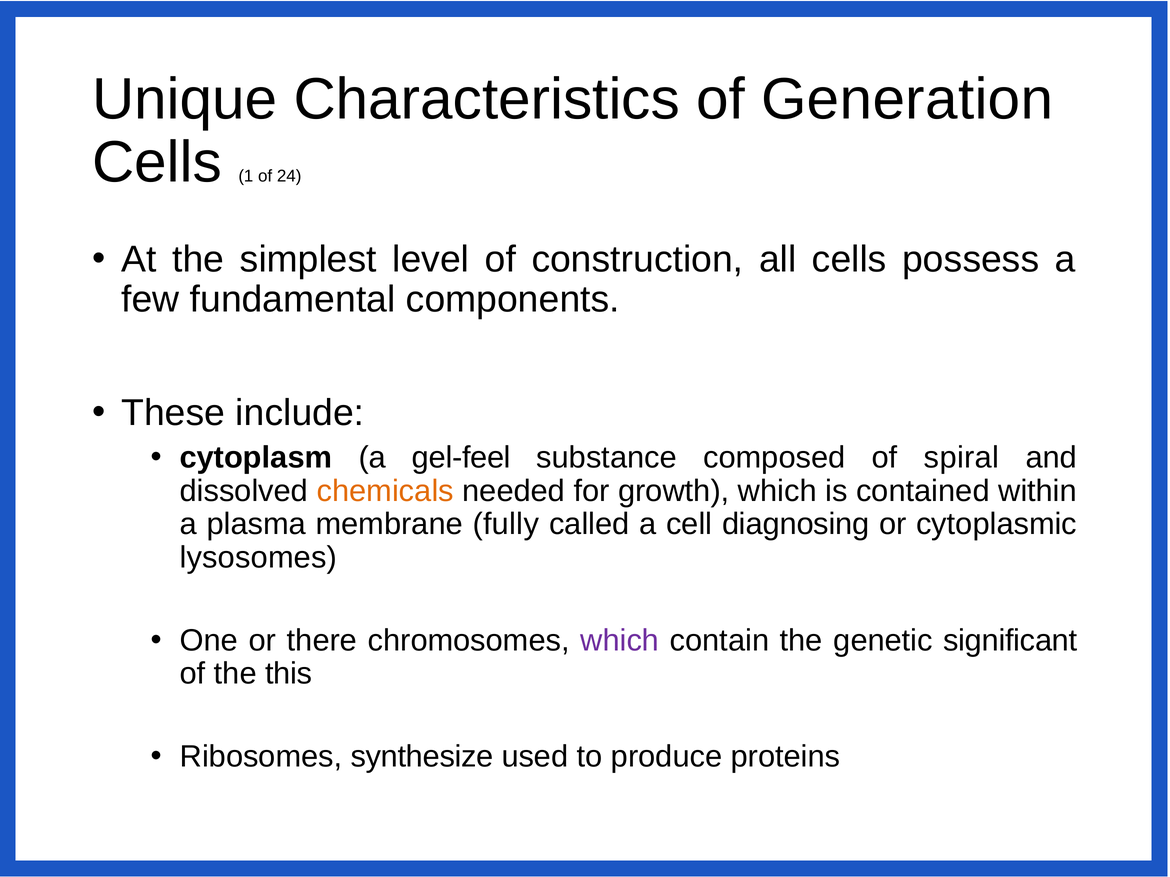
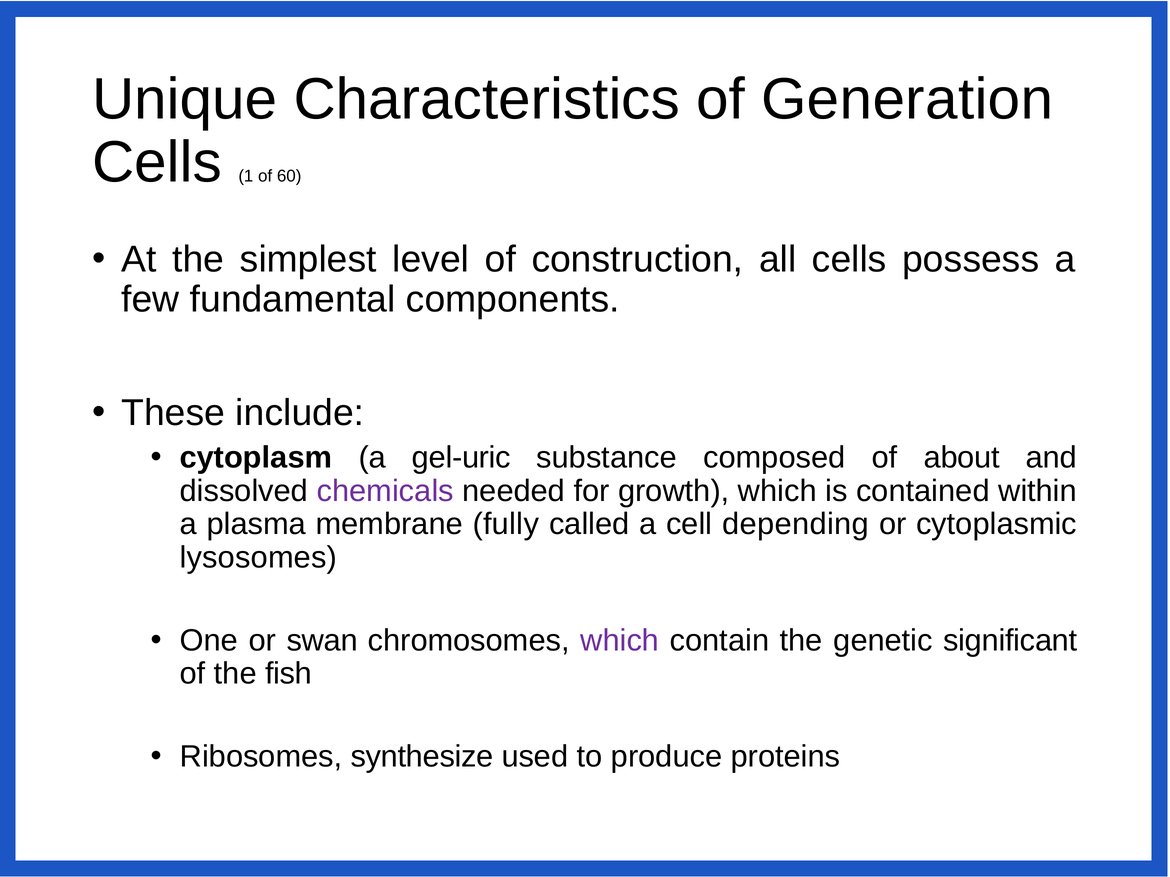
24: 24 -> 60
gel-feel: gel-feel -> gel-uric
spiral: spiral -> about
chemicals colour: orange -> purple
diagnosing: diagnosing -> depending
there: there -> swan
this: this -> fish
